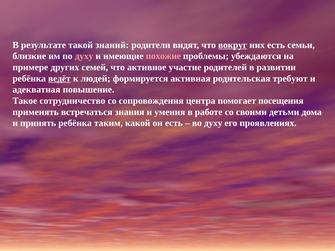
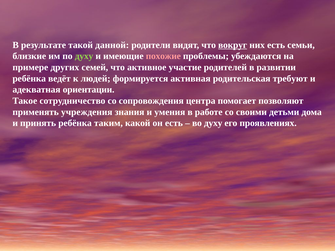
знаний: знаний -> данной
духу at (84, 56) colour: pink -> light green
ведёт underline: present -> none
повышение: повышение -> ориентации
посещения: посещения -> позволяют
встречаться: встречаться -> учреждения
